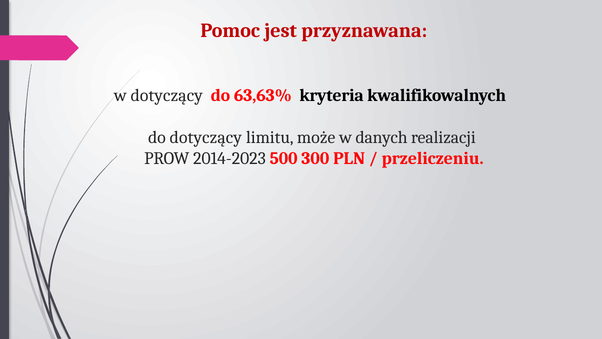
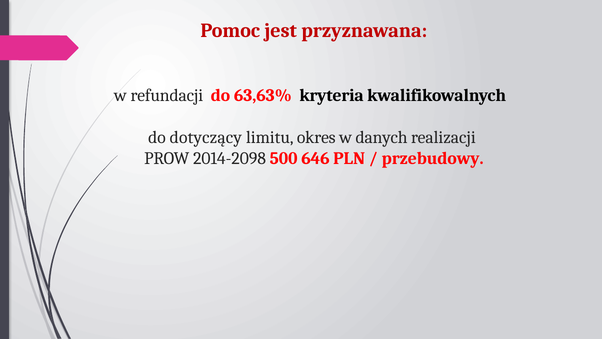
w dotyczący: dotyczący -> refundacji
może: może -> okres
2014-2023: 2014-2023 -> 2014-2098
300: 300 -> 646
przeliczeniu: przeliczeniu -> przebudowy
